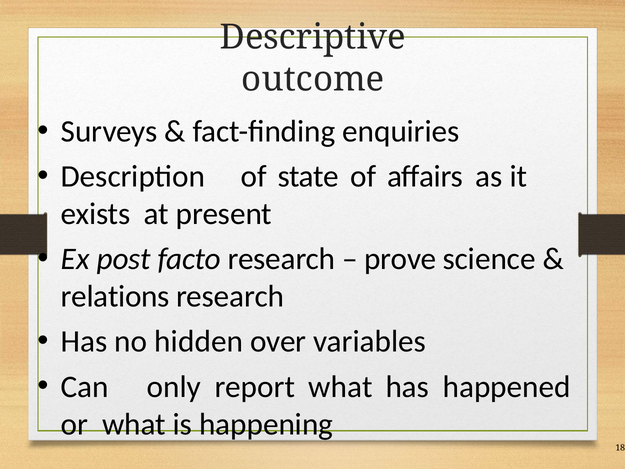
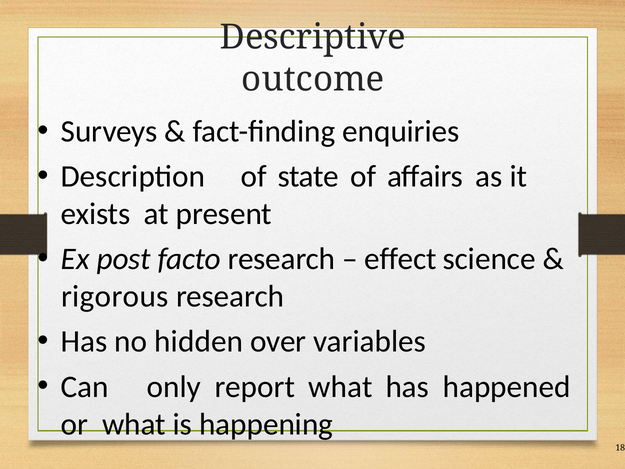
prove: prove -> effect
relations: relations -> rigorous
